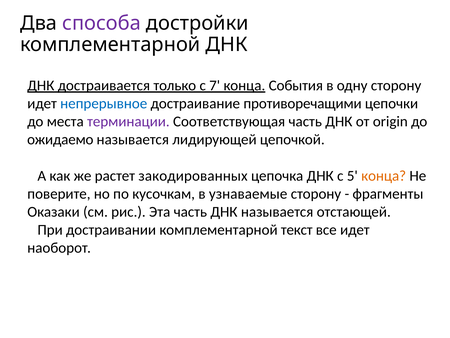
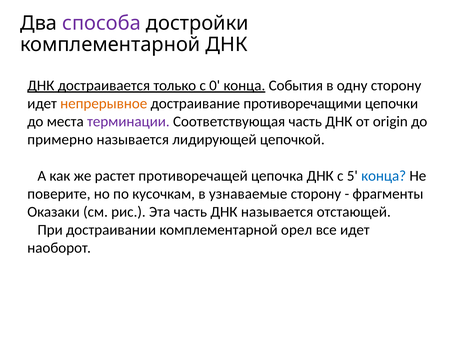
7: 7 -> 0
непрерывное colour: blue -> orange
ожидаемо: ожидаемо -> примерно
закодированных: закодированных -> противоречащей
конца at (384, 175) colour: orange -> blue
текст: текст -> орел
